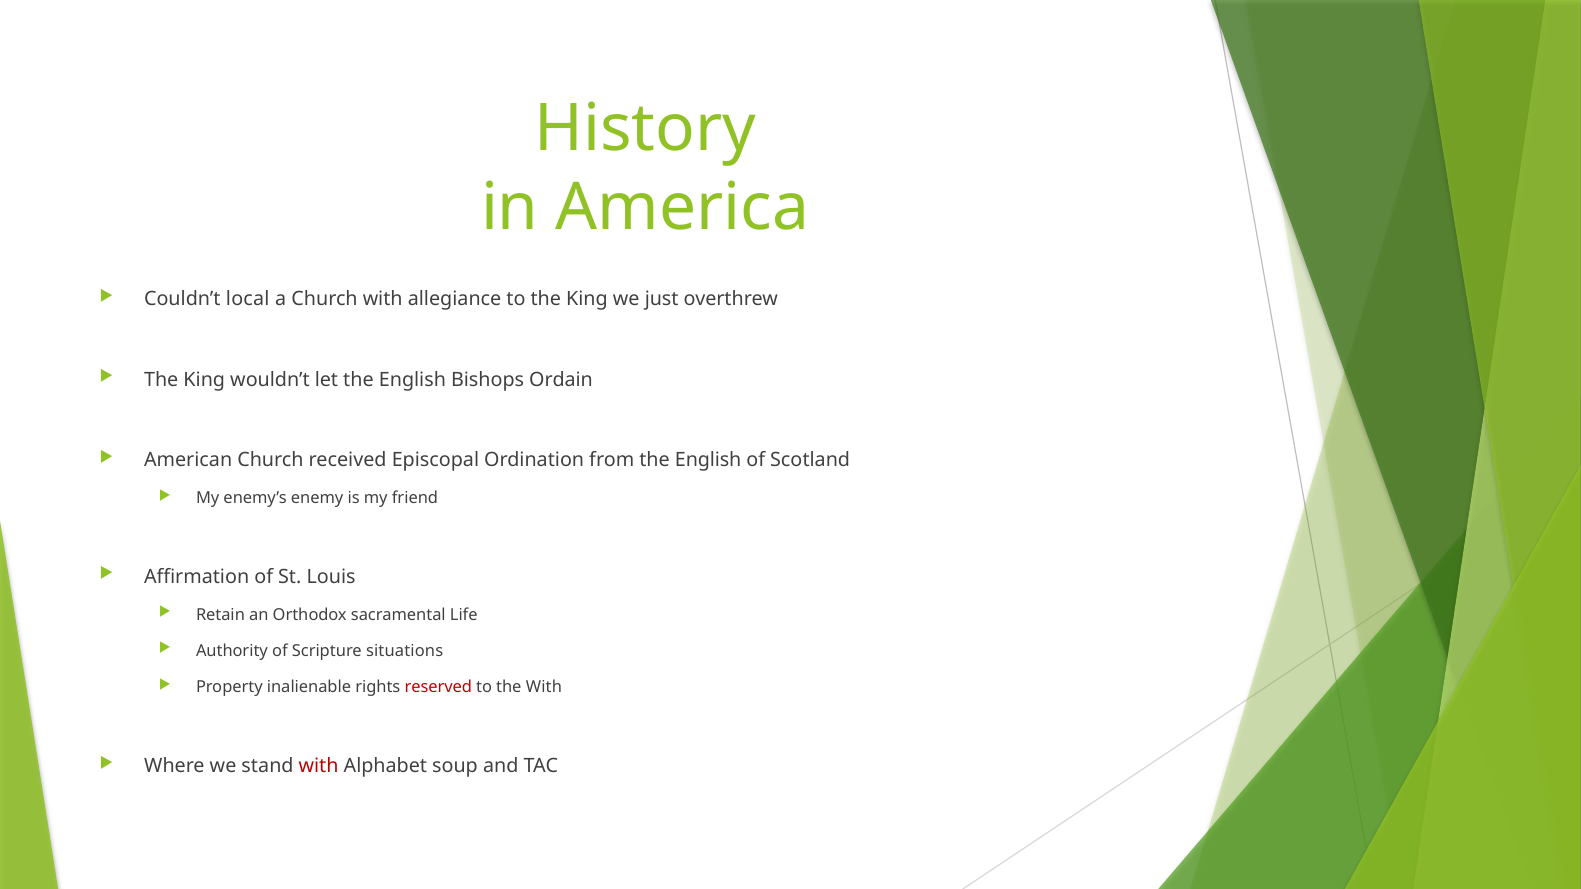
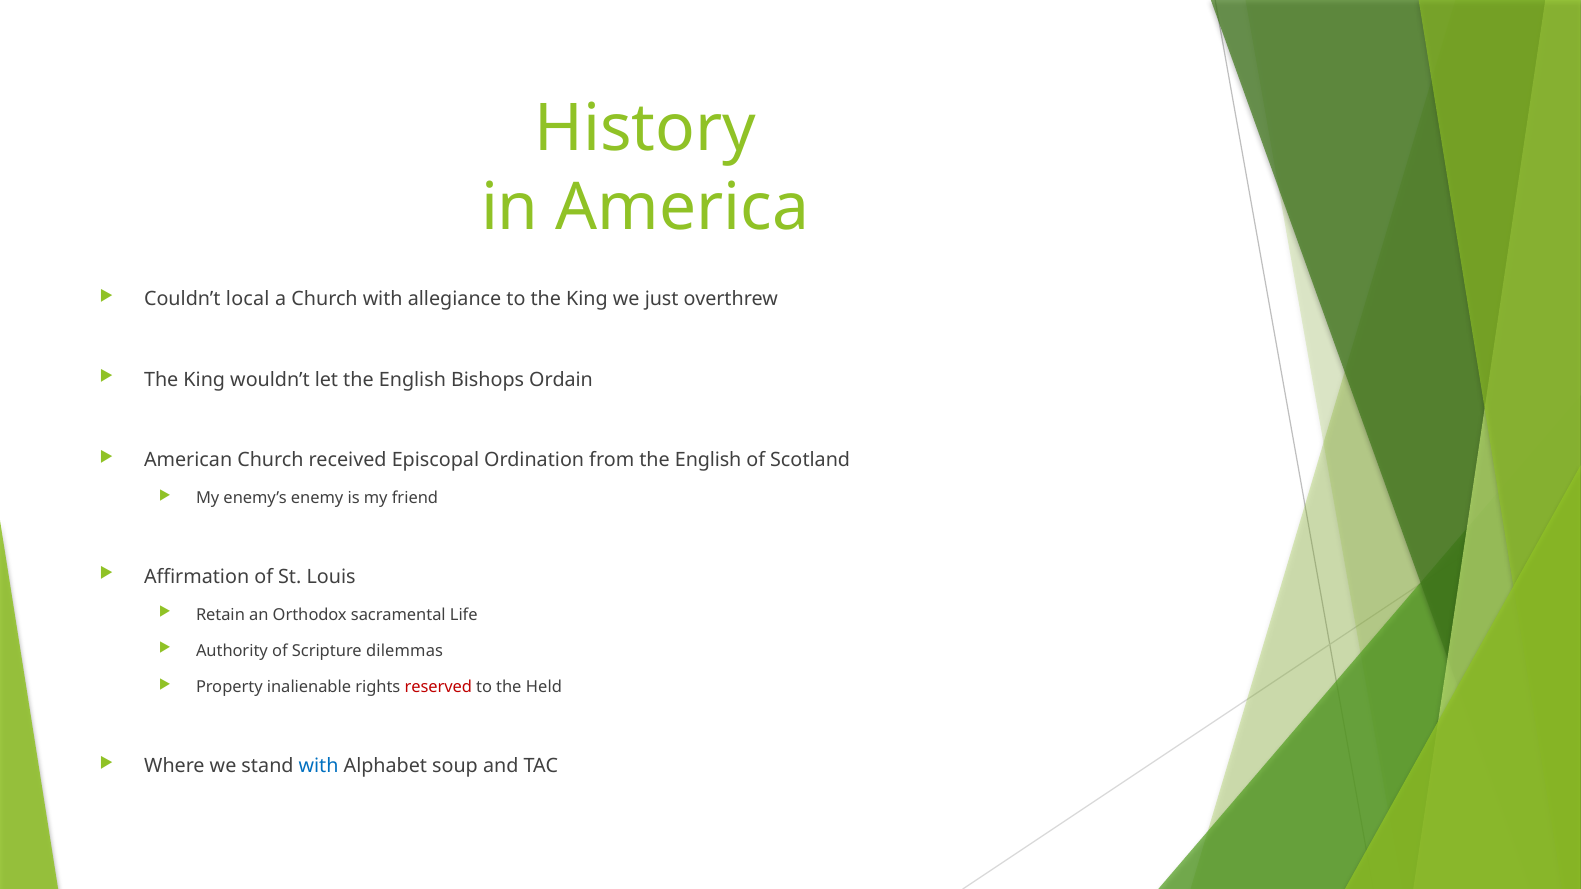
situations: situations -> dilemmas
the With: With -> Held
with at (319, 766) colour: red -> blue
